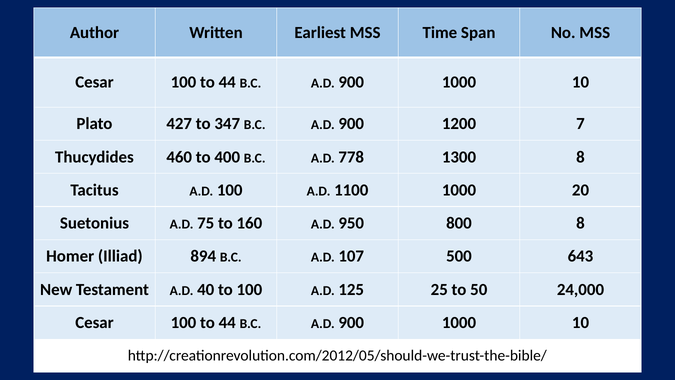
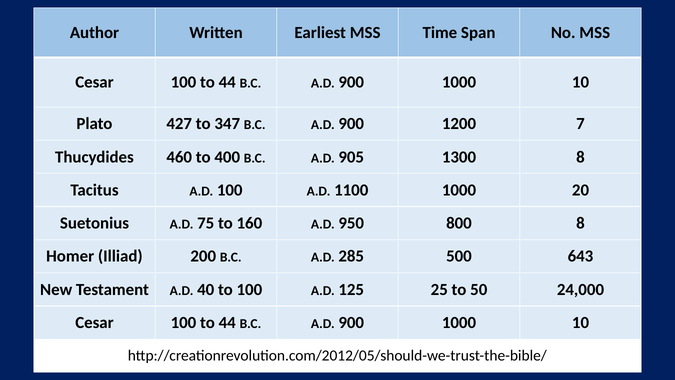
778: 778 -> 905
894: 894 -> 200
107: 107 -> 285
